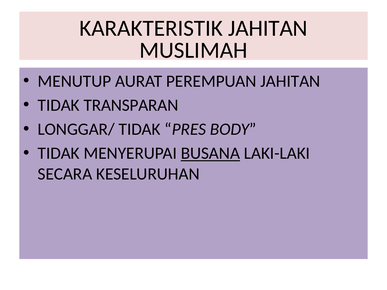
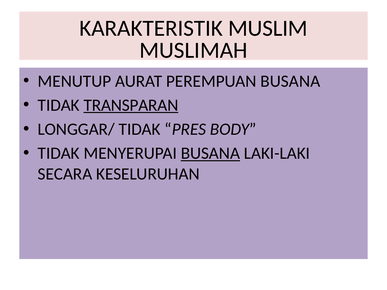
KARAKTERISTIK JAHITAN: JAHITAN -> MUSLIM
PEREMPUAN JAHITAN: JAHITAN -> BUSANA
TRANSPARAN underline: none -> present
